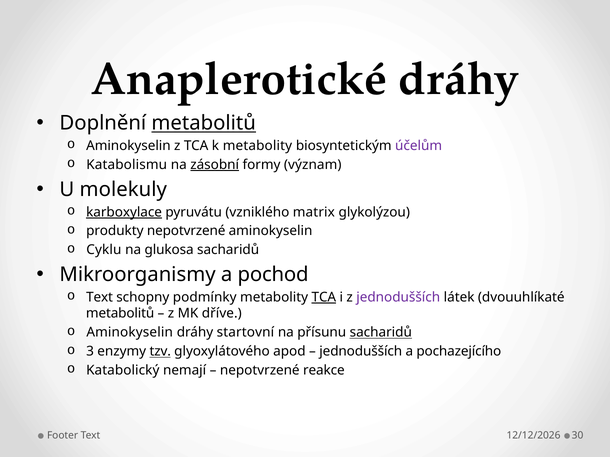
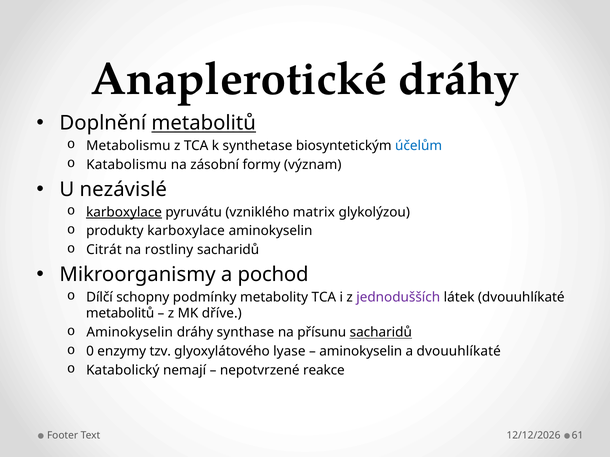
Aminokyselin at (128, 146): Aminokyselin -> Metabolismu
k metabolity: metabolity -> synthetase
účelům colour: purple -> blue
zásobní underline: present -> none
molekuly: molekuly -> nezávislé
produkty nepotvrzené: nepotvrzené -> karboxylace
Cyklu: Cyklu -> Citrát
glukosa: glukosa -> rostliny
Text at (100, 298): Text -> Dílčí
TCA at (324, 298) underline: present -> none
startovní: startovní -> synthase
3: 3 -> 0
tzv underline: present -> none
apod: apod -> lyase
jednodušších at (361, 352): jednodušších -> aminokyselin
a pochazejícího: pochazejícího -> dvouuhlíkaté
30: 30 -> 61
